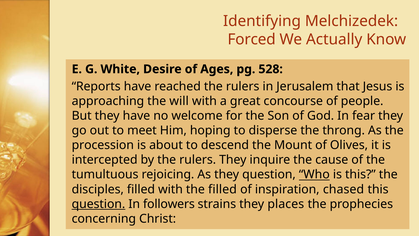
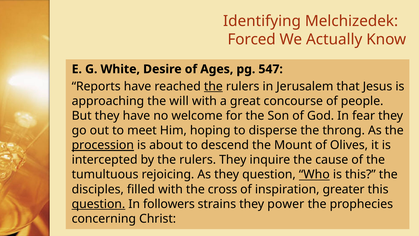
528: 528 -> 547
the at (213, 86) underline: none -> present
procession underline: none -> present
the filled: filled -> cross
chased: chased -> greater
places: places -> power
